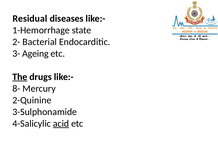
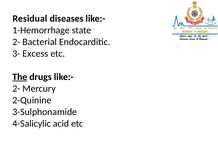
Ageing: Ageing -> Excess
8- at (16, 88): 8- -> 2-
acid underline: present -> none
